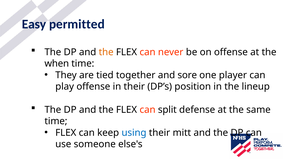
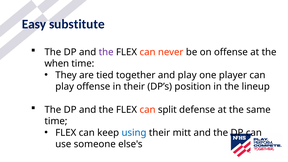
permitted: permitted -> substitute
the at (106, 52) colour: orange -> purple
and sore: sore -> play
